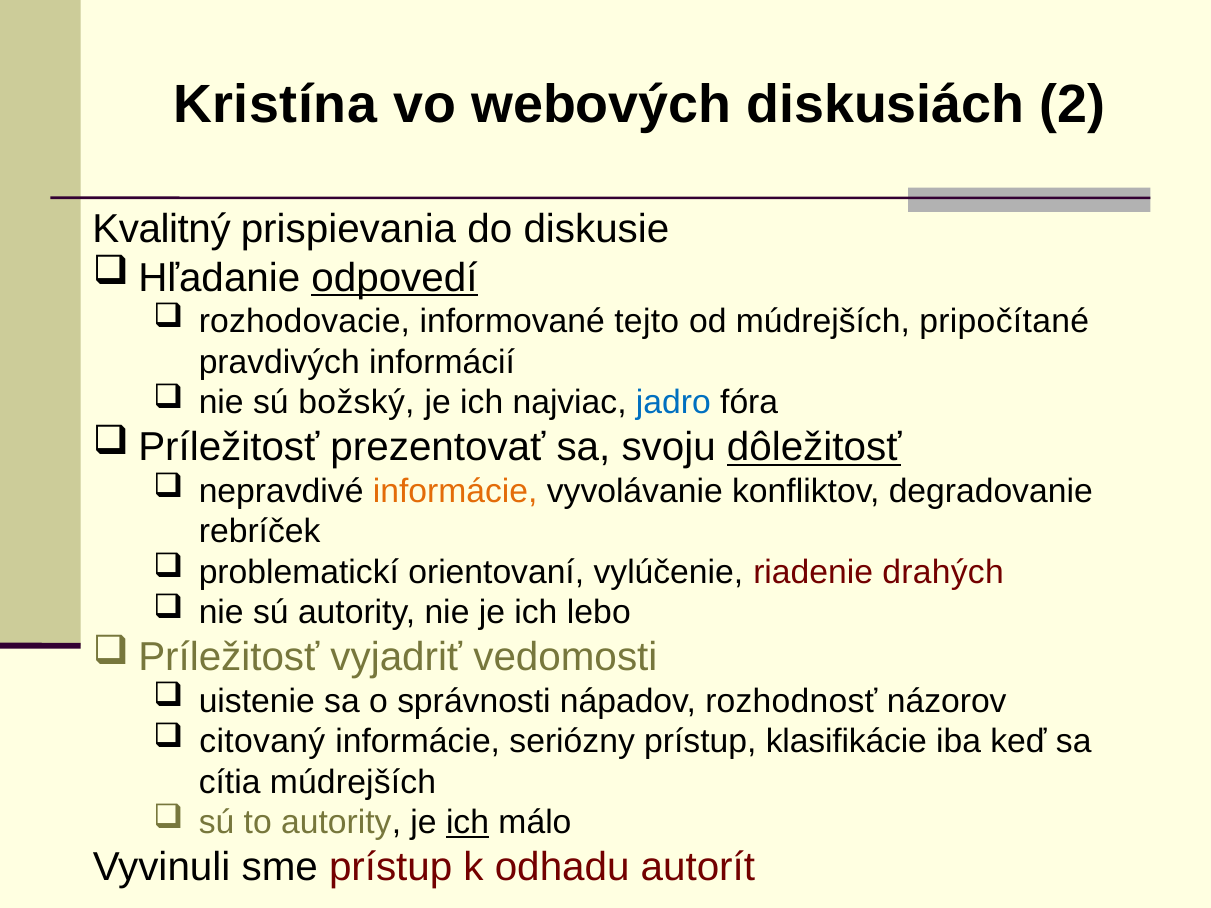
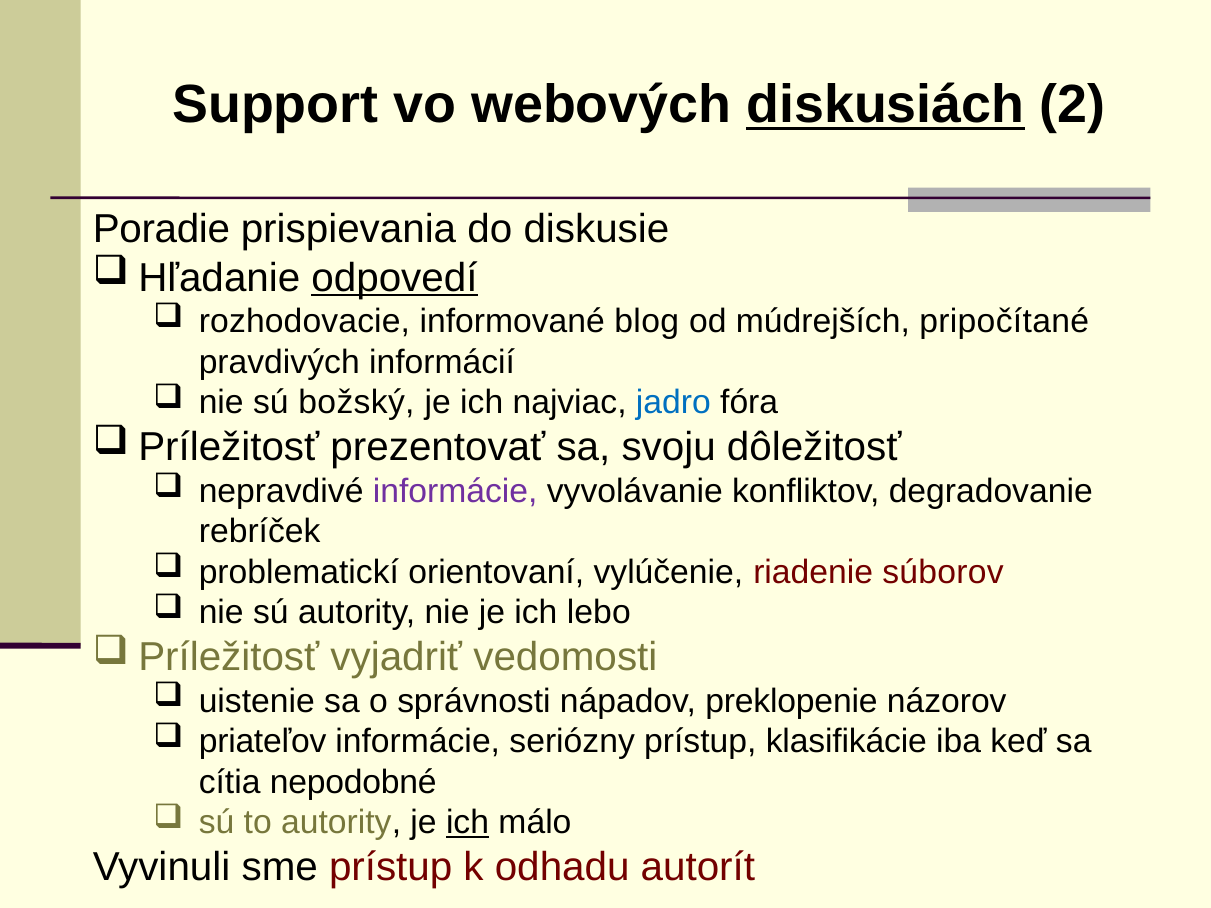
Kristína: Kristína -> Support
diskusiách underline: none -> present
Kvalitný: Kvalitný -> Poradie
tejto: tejto -> blog
dôležitosť underline: present -> none
informácie at (455, 492) colour: orange -> purple
drahých: drahých -> súborov
rozhodnosť: rozhodnosť -> preklopenie
citovaný: citovaný -> priateľov
cítia múdrejších: múdrejších -> nepodobné
